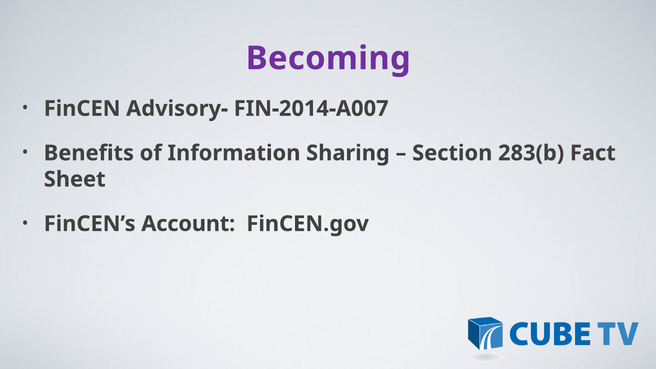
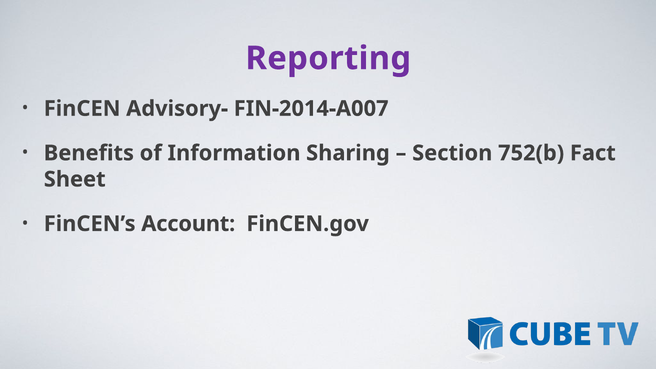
Becoming: Becoming -> Reporting
283(b: 283(b -> 752(b
